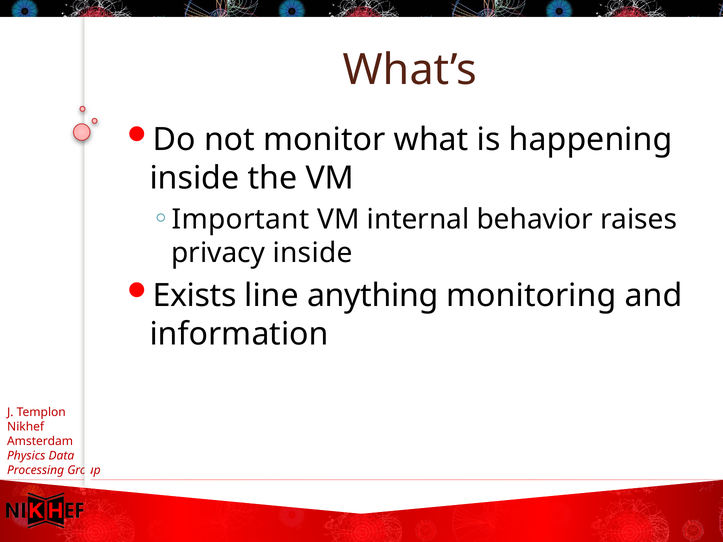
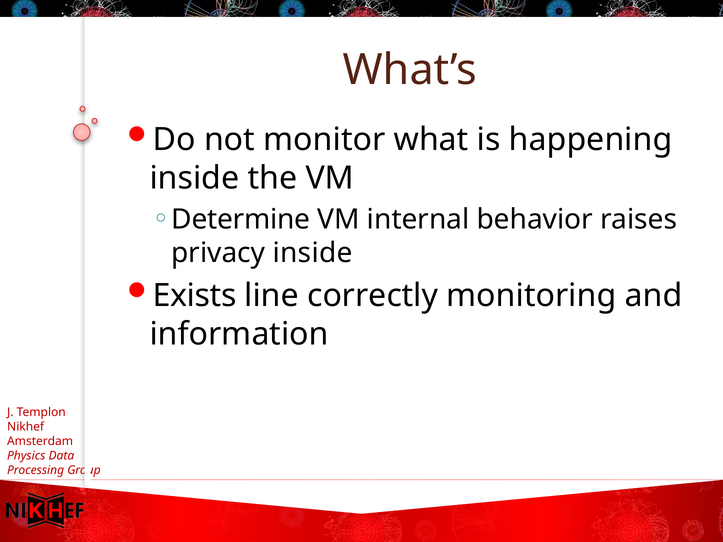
Important: Important -> Determine
anything: anything -> correctly
